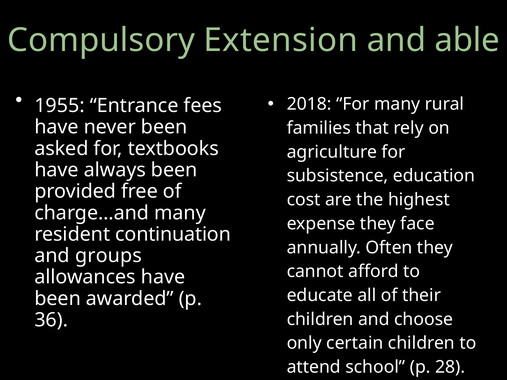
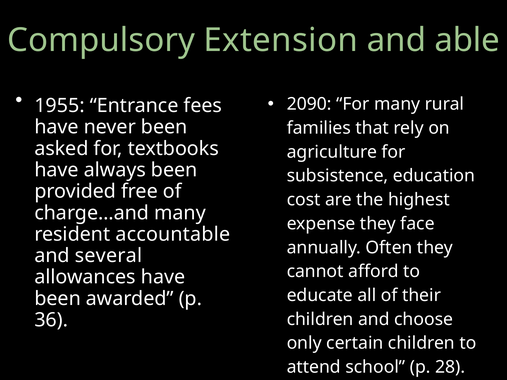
2018: 2018 -> 2090
continuation: continuation -> accountable
groups: groups -> several
